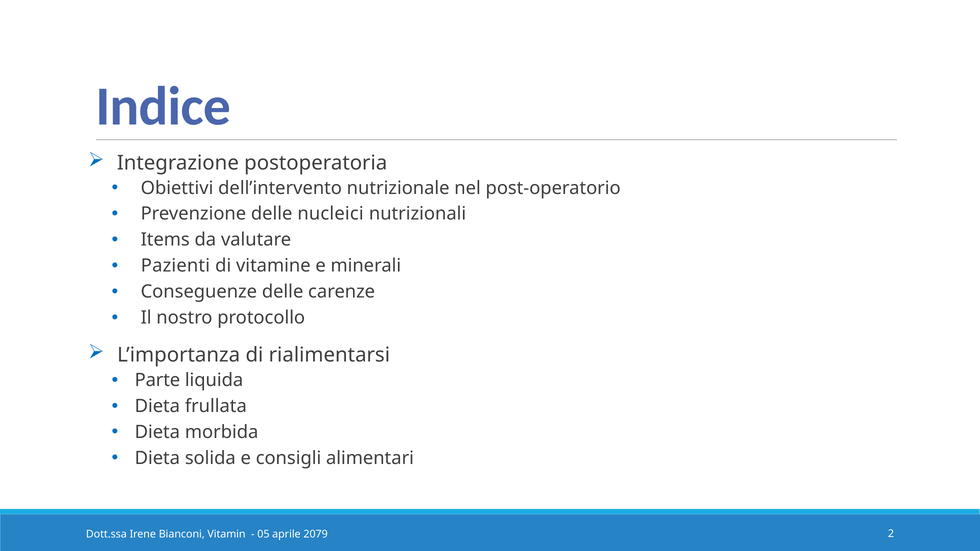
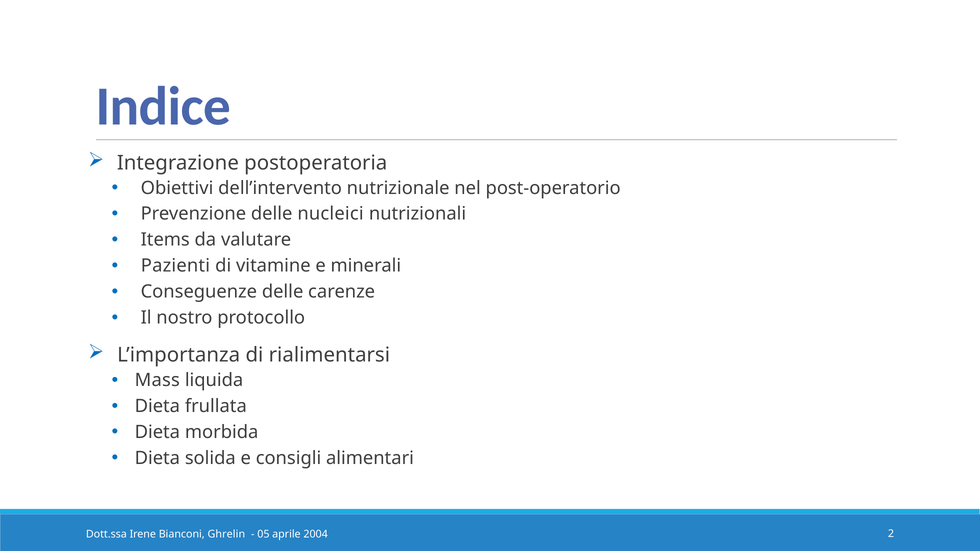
Parte: Parte -> Mass
Vitamin: Vitamin -> Ghrelin
2079: 2079 -> 2004
